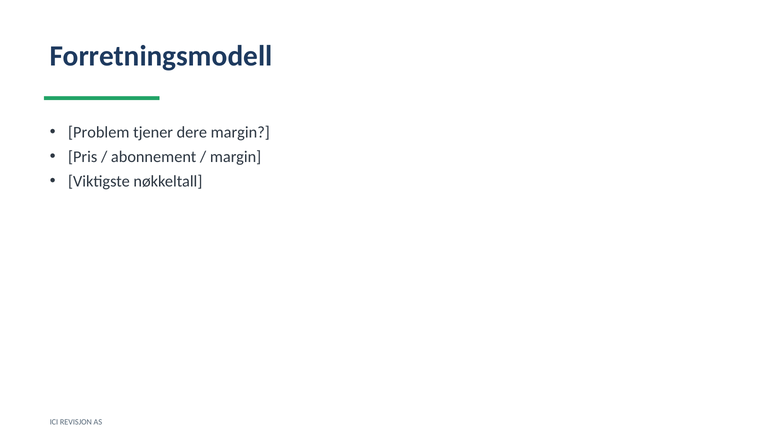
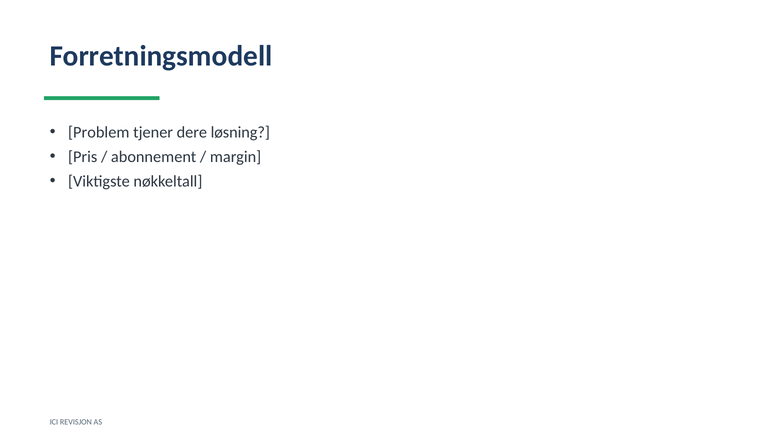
dere margin: margin -> løsning
